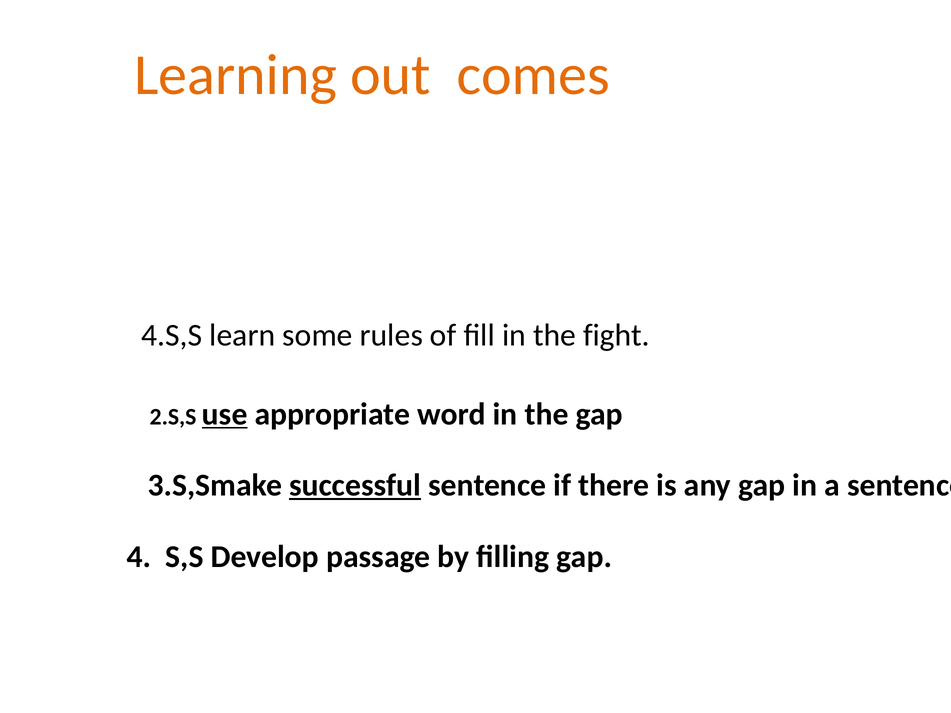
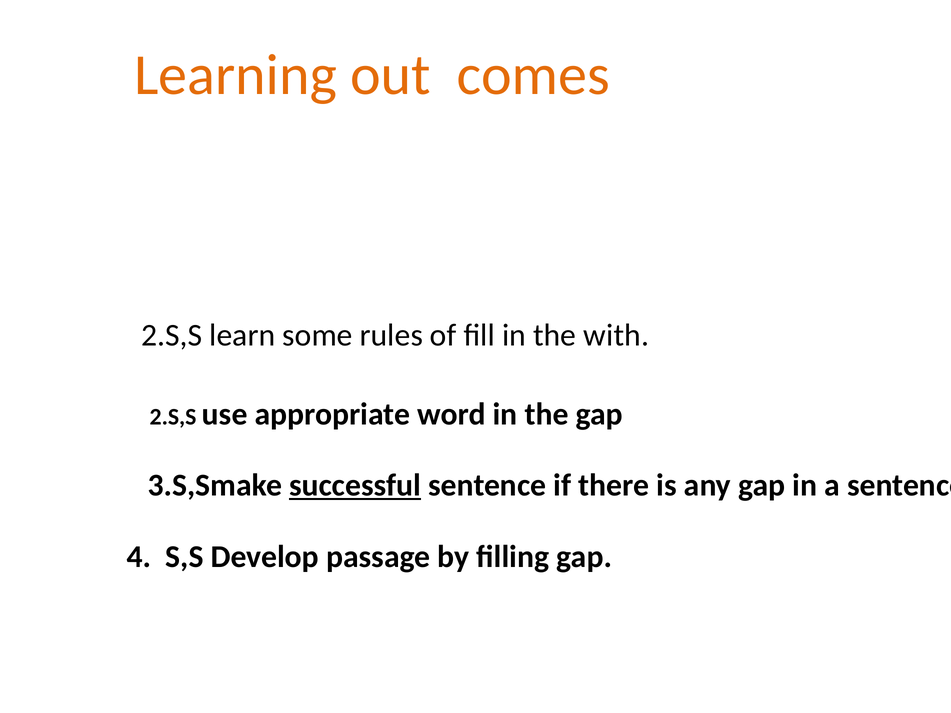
4.S,S at (172, 335): 4.S,S -> 2.S,S
fight: fight -> with
use underline: present -> none
